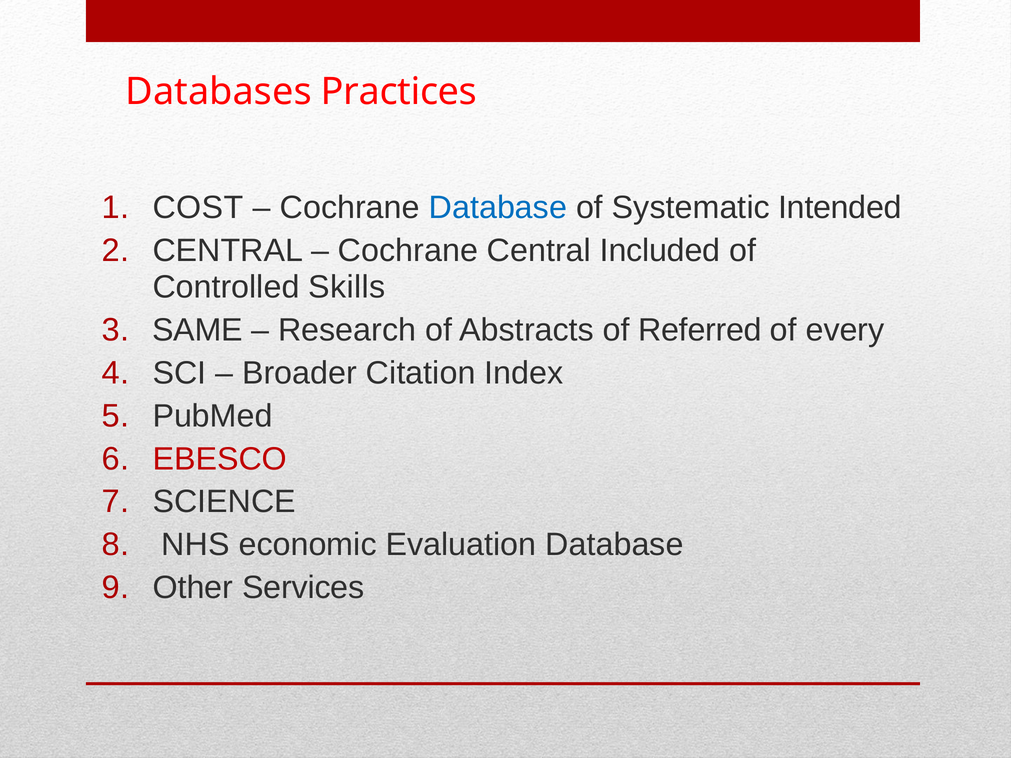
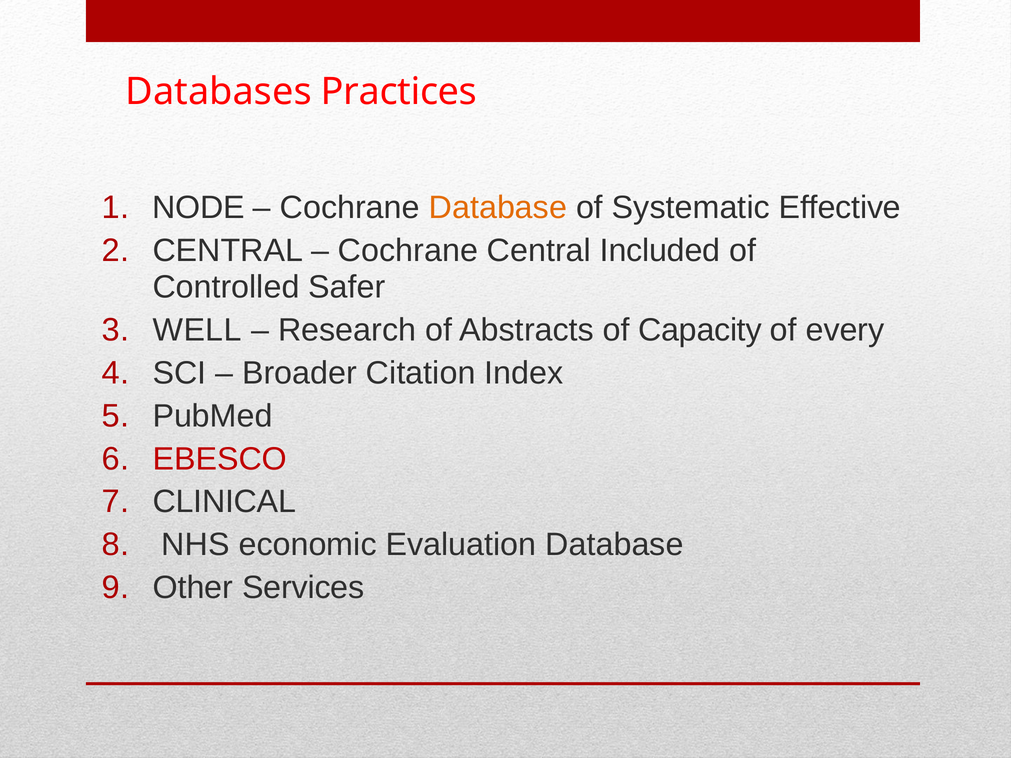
COST: COST -> NODE
Database at (498, 208) colour: blue -> orange
Intended: Intended -> Effective
Skills: Skills -> Safer
SAME: SAME -> WELL
Referred: Referred -> Capacity
SCIENCE: SCIENCE -> CLINICAL
